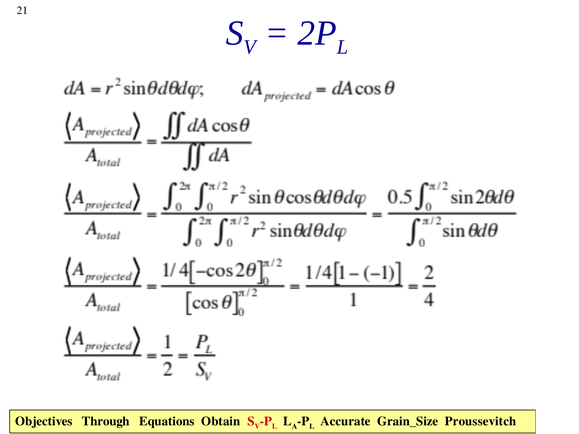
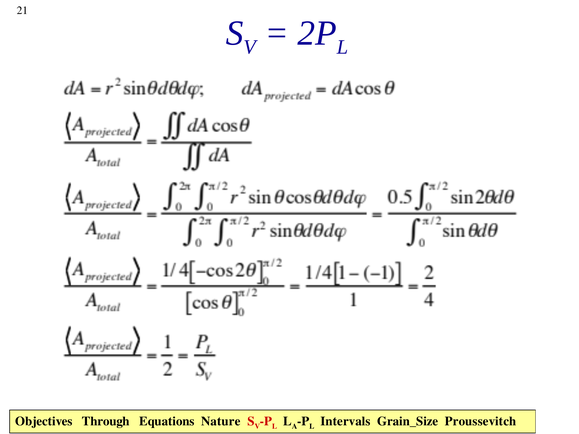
Obtain: Obtain -> Nature
Accurate: Accurate -> Intervals
